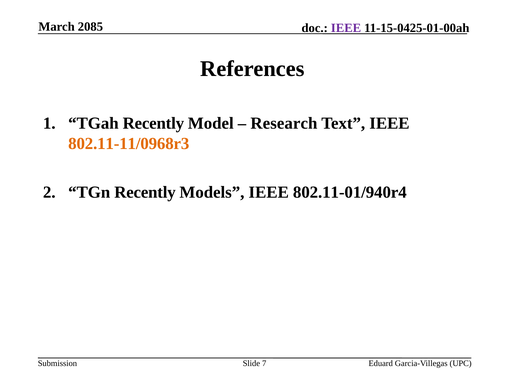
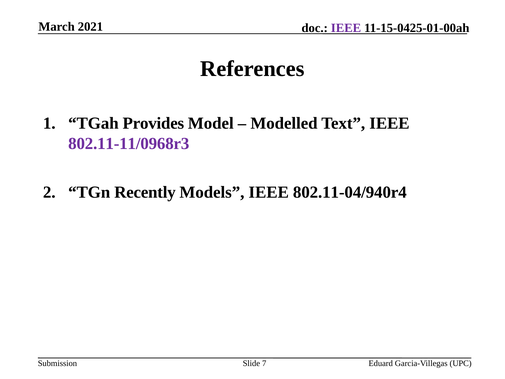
2085: 2085 -> 2021
TGah Recently: Recently -> Provides
Research: Research -> Modelled
802.11-11/0968r3 colour: orange -> purple
802.11-01/940r4: 802.11-01/940r4 -> 802.11-04/940r4
